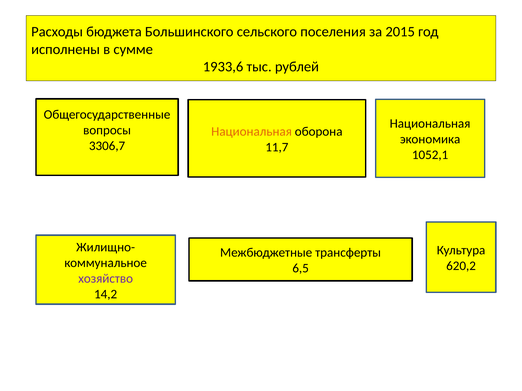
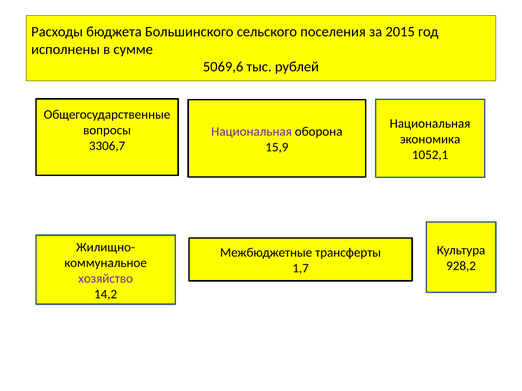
1933,6: 1933,6 -> 5069,6
Национальная at (252, 132) colour: orange -> purple
11,7: 11,7 -> 15,9
620,2: 620,2 -> 928,2
6,5: 6,5 -> 1,7
